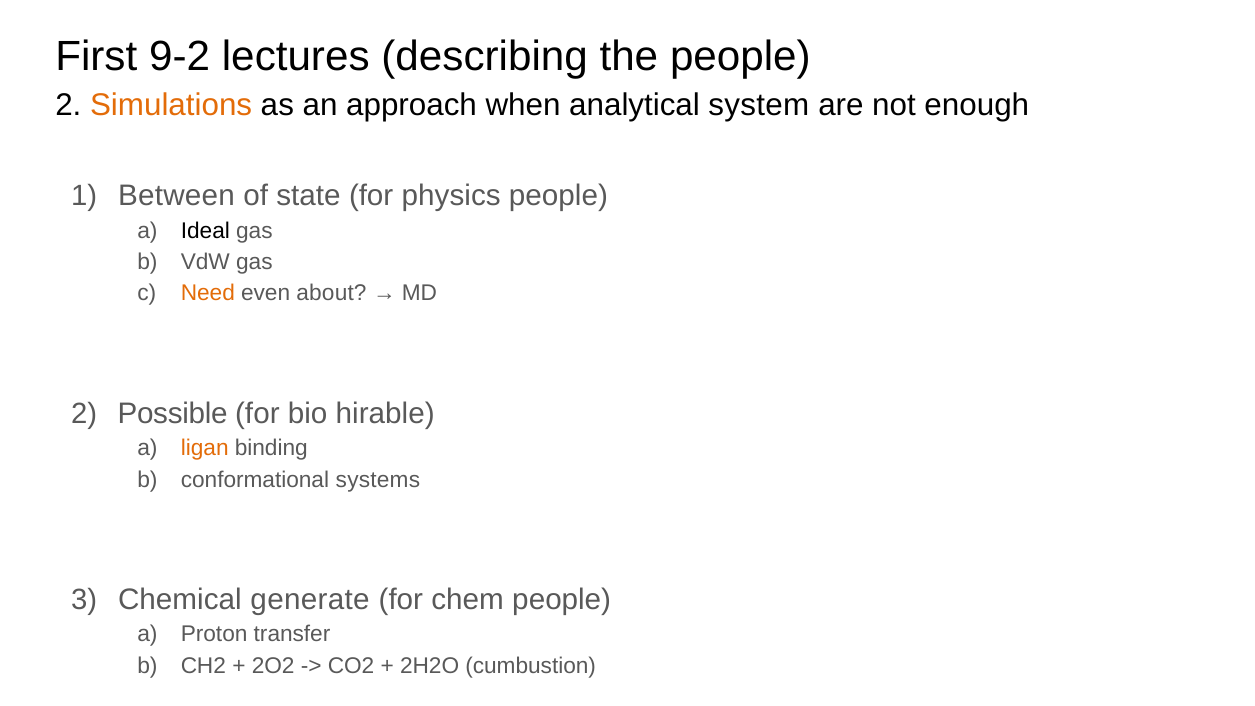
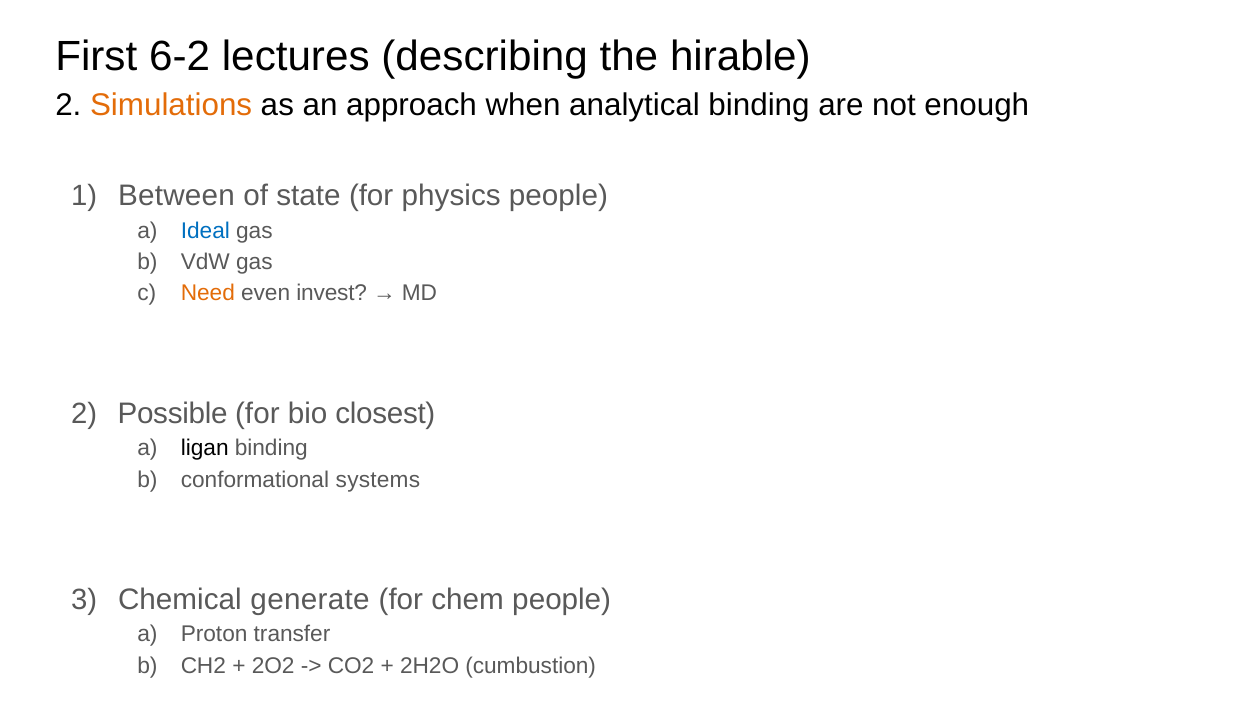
9-2: 9-2 -> 6-2
the people: people -> hirable
analytical system: system -> binding
Ideal colour: black -> blue
about: about -> invest
hirable: hirable -> closest
ligan colour: orange -> black
